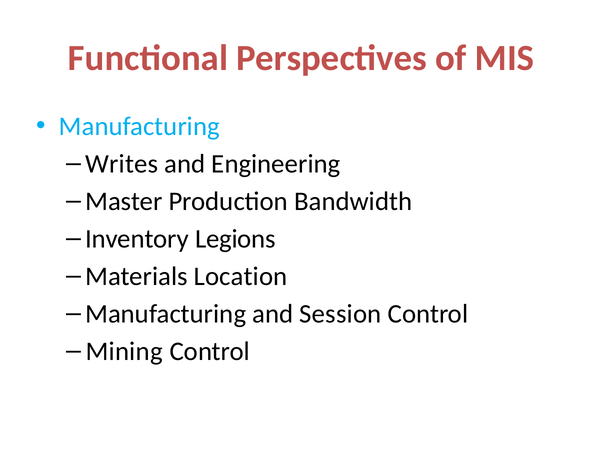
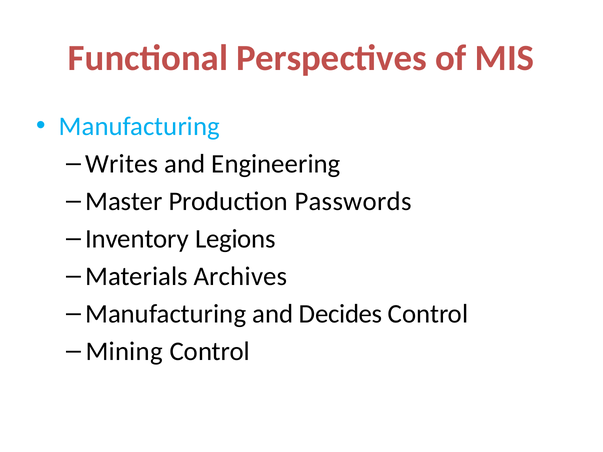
Bandwidth: Bandwidth -> Passwords
Location: Location -> Archives
Session: Session -> Decides
